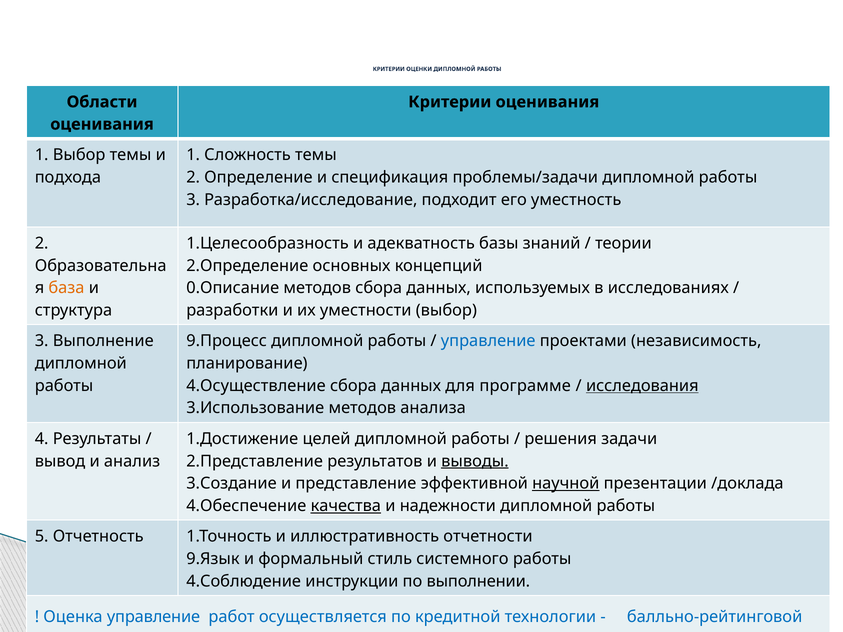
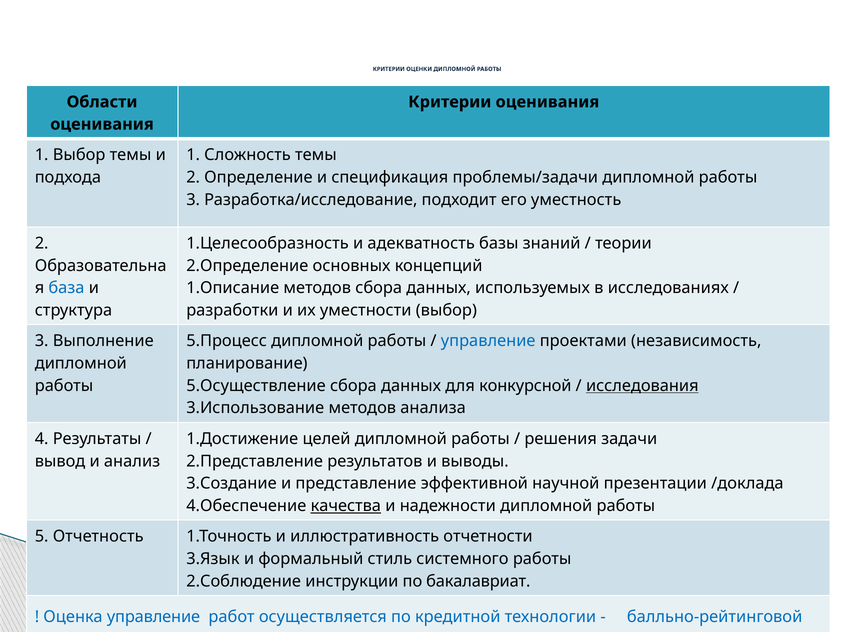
база colour: orange -> blue
0.Описание: 0.Описание -> 1.Описание
9.Процесс: 9.Процесс -> 5.Процесс
4.Осуществление: 4.Осуществление -> 5.Осуществление
программе: программе -> конкурсной
выводы underline: present -> none
научной underline: present -> none
9.Язык: 9.Язык -> 3.Язык
4.Соблюдение: 4.Соблюдение -> 2.Соблюдение
выполнении: выполнении -> бакалавриат
